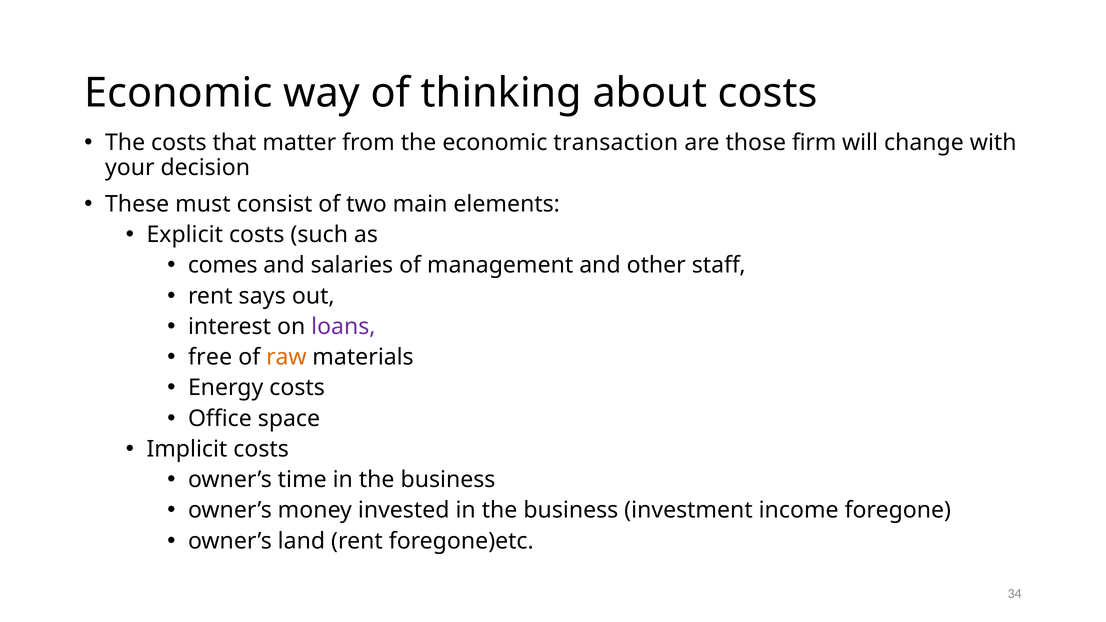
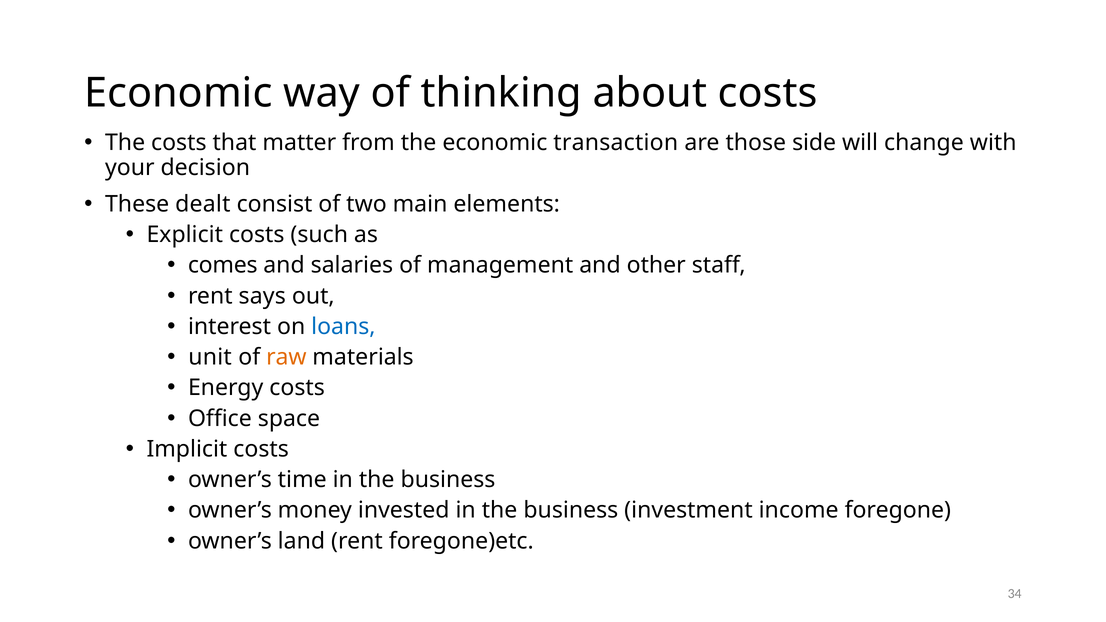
firm: firm -> side
must: must -> dealt
loans colour: purple -> blue
free: free -> unit
